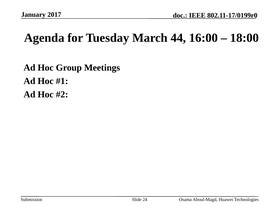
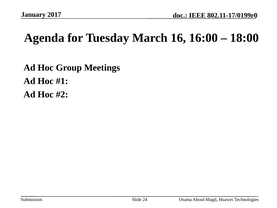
44: 44 -> 16
